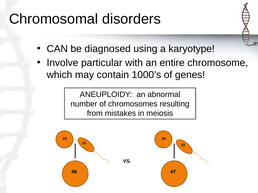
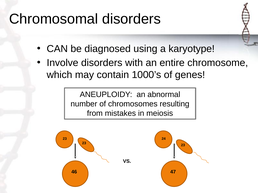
Involve particular: particular -> disorders
